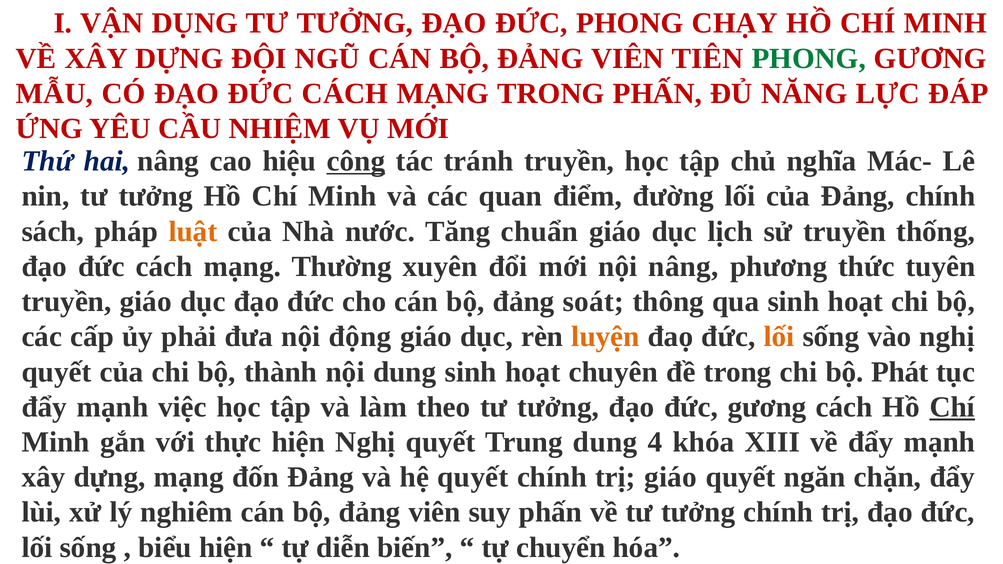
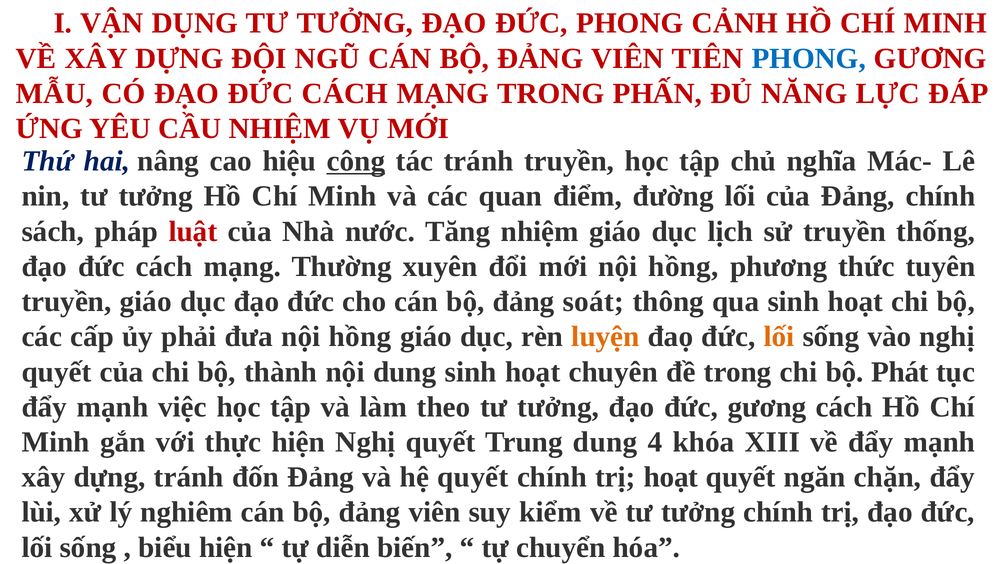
CHẠY: CHẠY -> CẢNH
PHONG at (809, 58) colour: green -> blue
luật colour: orange -> red
Tăng chuẩn: chuẩn -> nhiệm
mới nội nâng: nâng -> hồng
đưa nội động: động -> hồng
Chí at (952, 407) underline: present -> none
dựng mạng: mạng -> tránh
trị giáo: giáo -> hoạt
suy phấn: phấn -> kiểm
